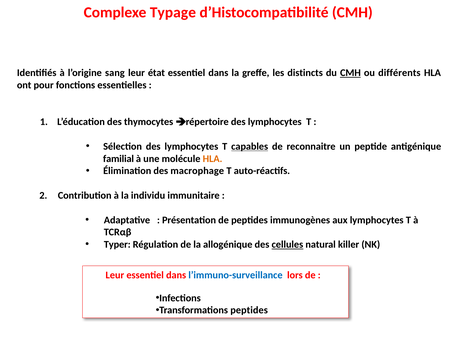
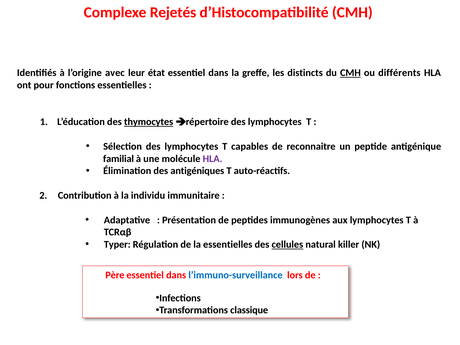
Typage: Typage -> Rejetés
sang: sang -> avec
thymocytes underline: none -> present
capables underline: present -> none
HLA at (213, 159) colour: orange -> purple
macrophage: macrophage -> antigéniques
la allogénique: allogénique -> essentielles
Leur at (115, 275): Leur -> Père
Transformations peptides: peptides -> classique
